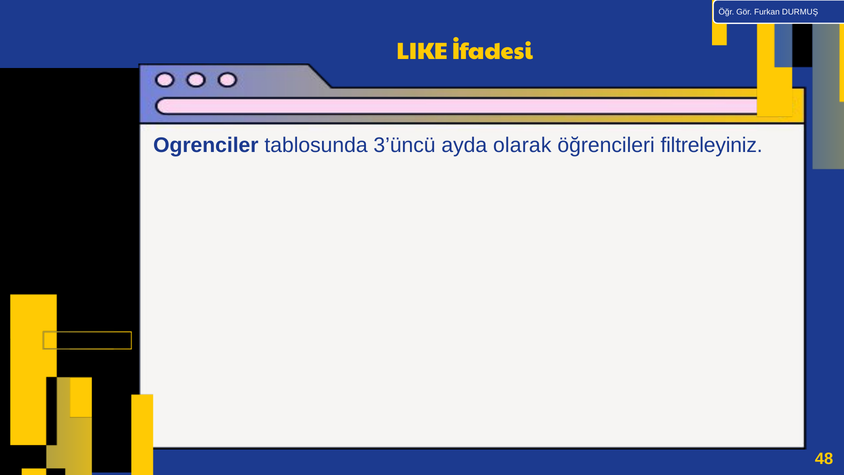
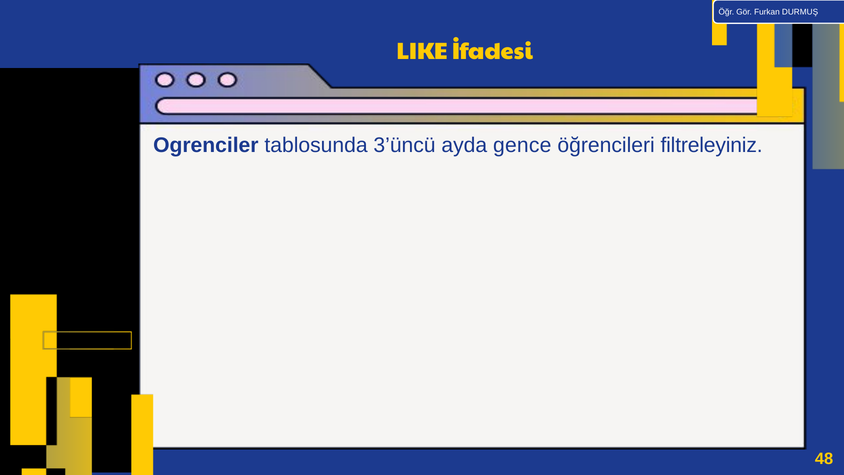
olarak: olarak -> gence
